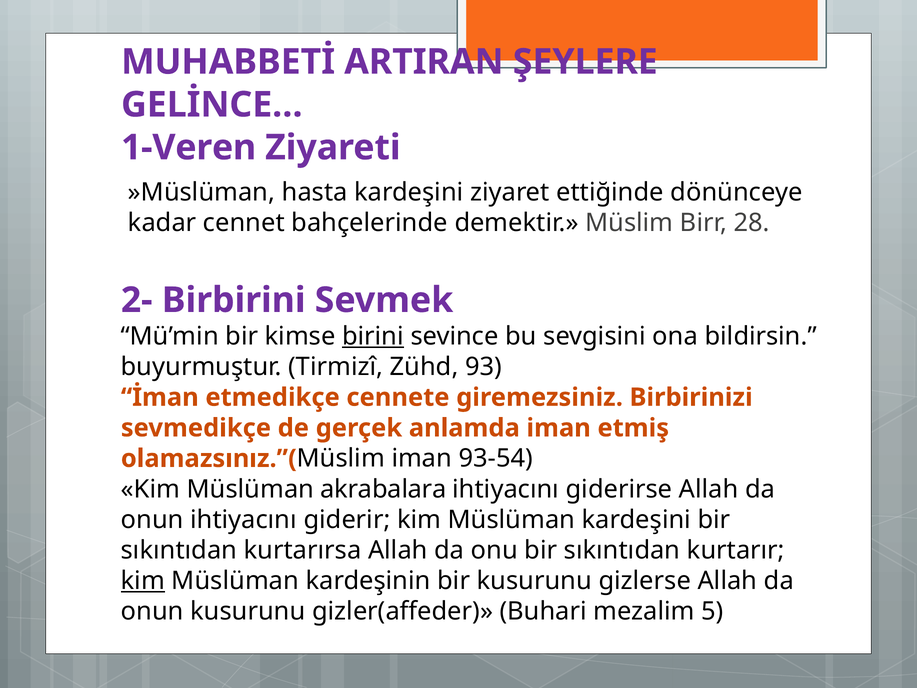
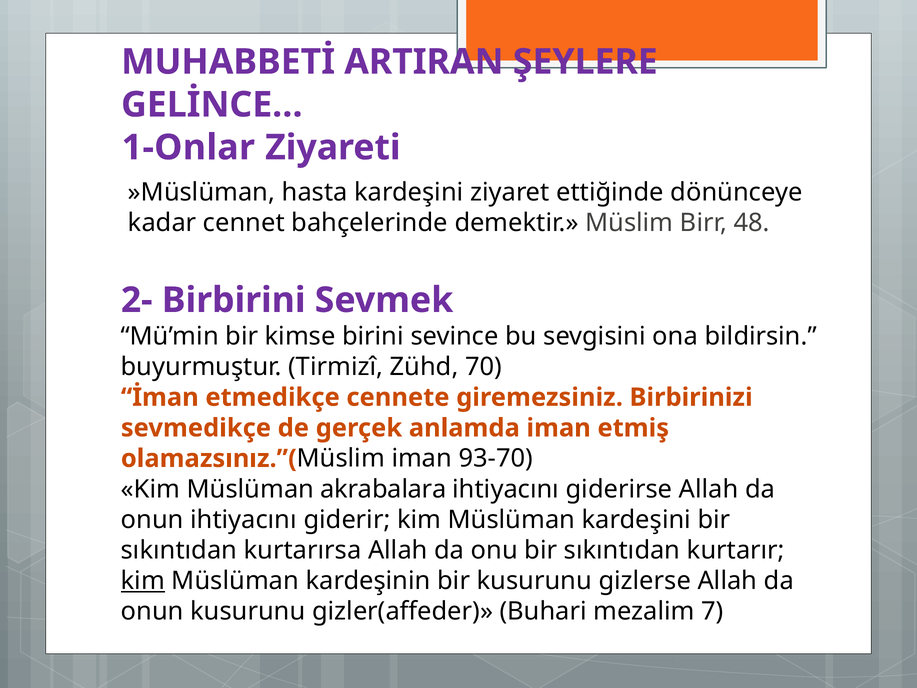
1-Veren: 1-Veren -> 1-Onlar
28: 28 -> 48
birini underline: present -> none
93: 93 -> 70
93-54: 93-54 -> 93-70
5: 5 -> 7
